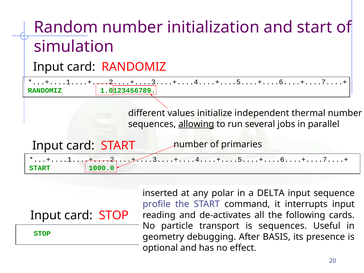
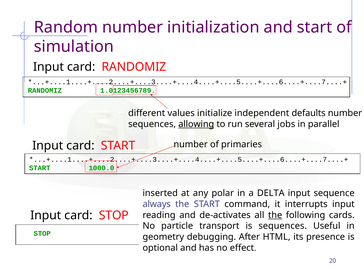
thermal: thermal -> defaults
profile: profile -> always
the at (275, 215) underline: none -> present
BASIS: BASIS -> HTML
